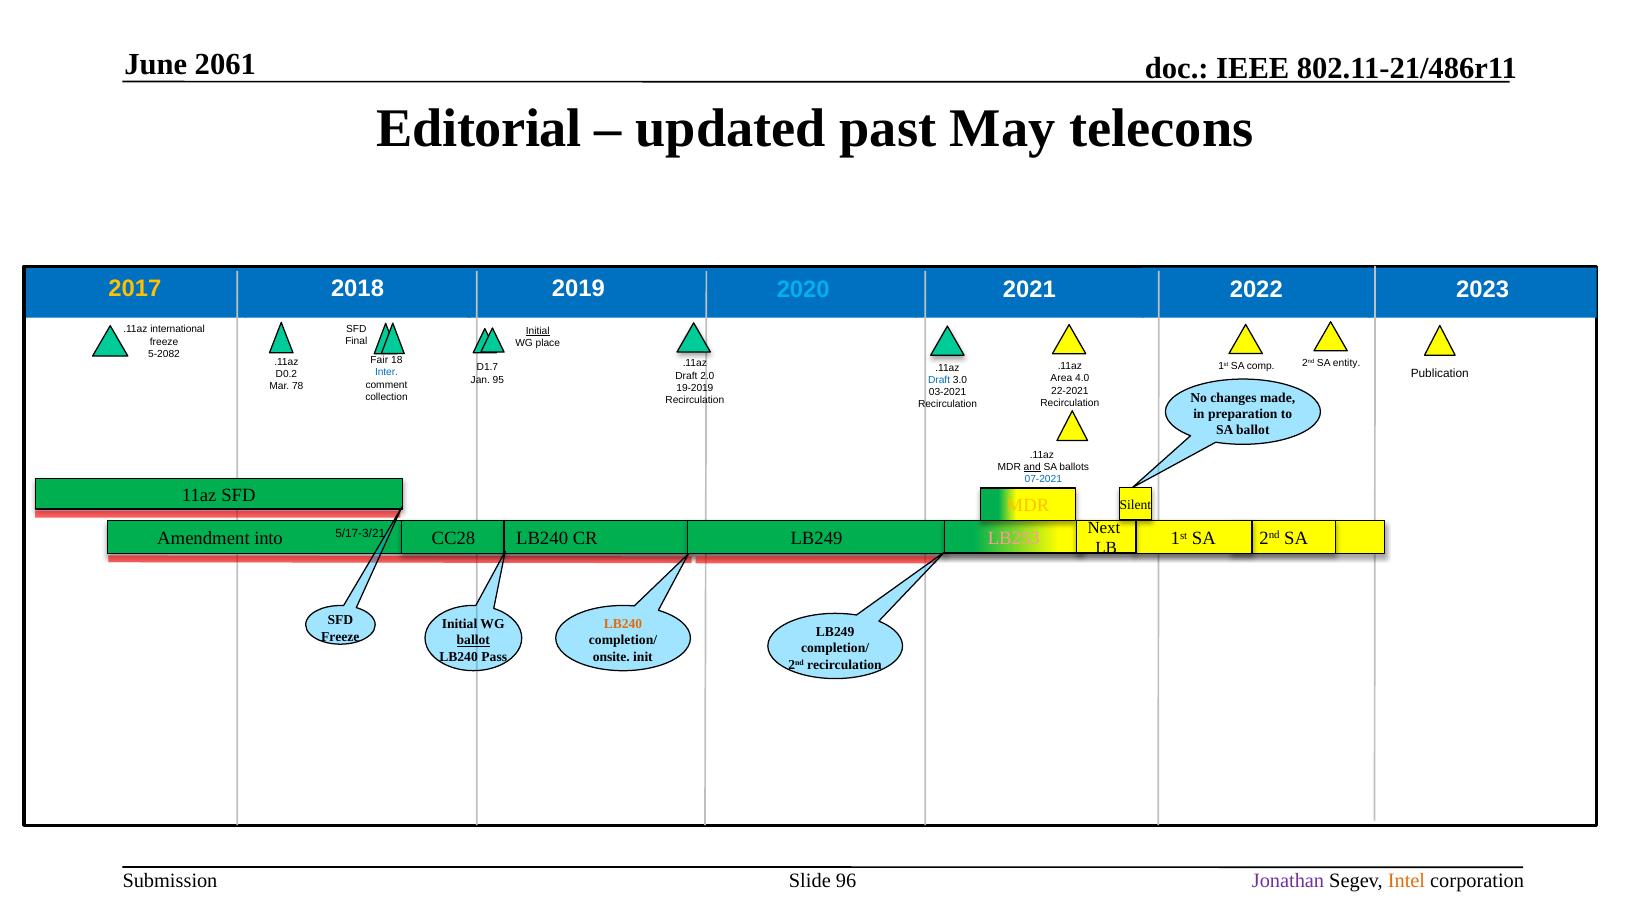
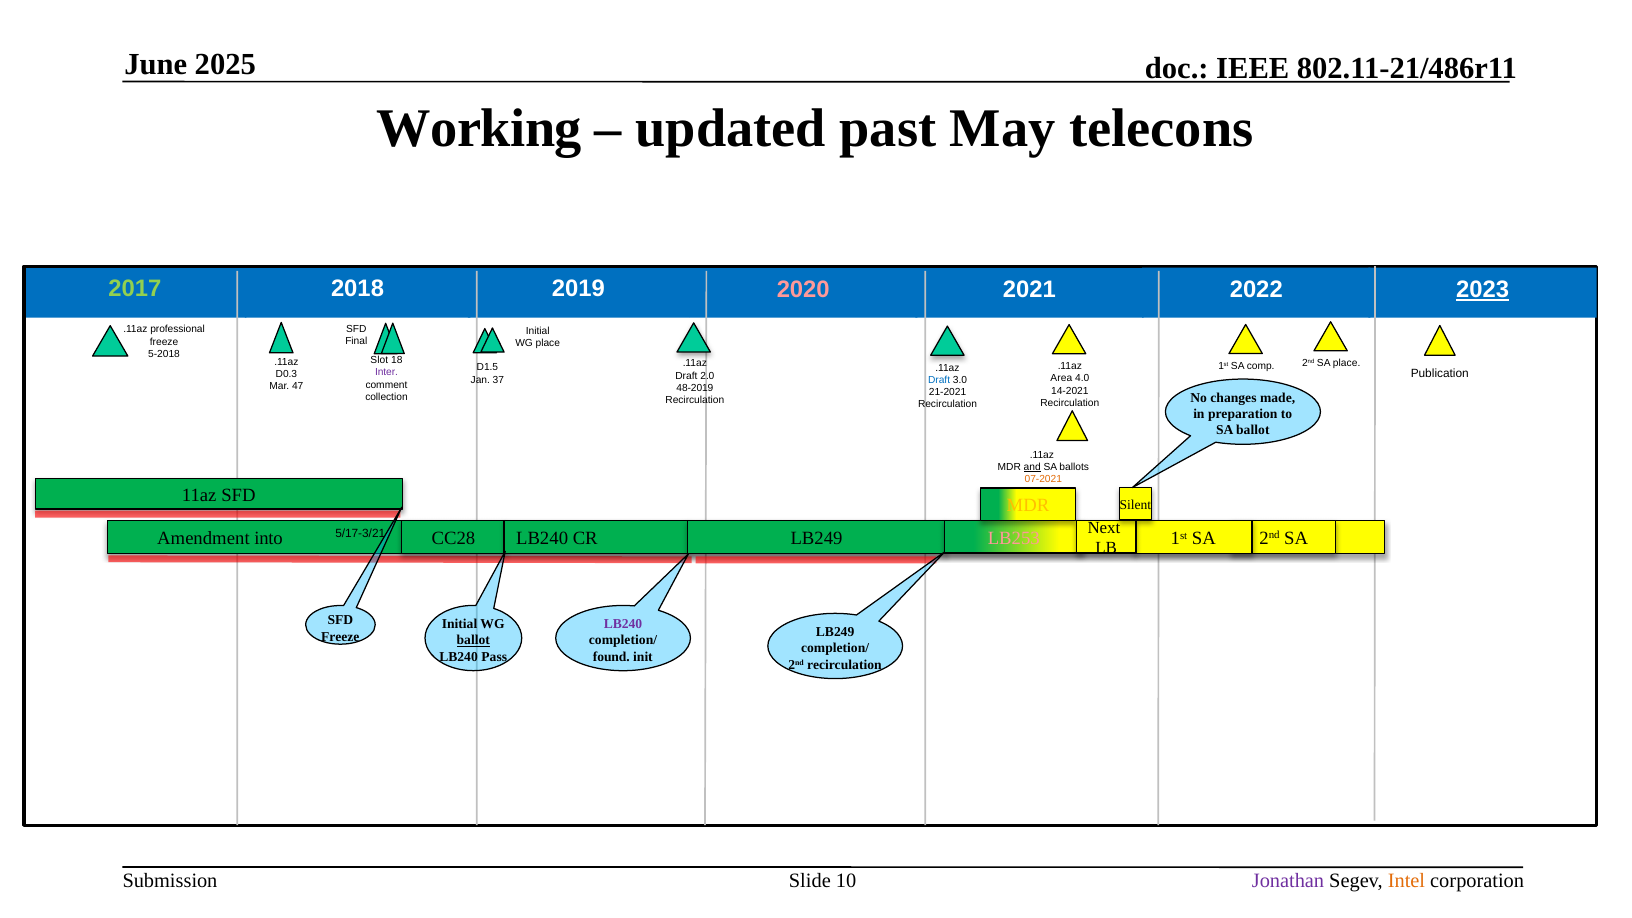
2061: 2061 -> 2025
Editorial: Editorial -> Working
2017 colour: yellow -> light green
2020 colour: light blue -> pink
2023 underline: none -> present
international: international -> professional
Initial at (538, 331) underline: present -> none
5-2082: 5-2082 -> 5-2018
Fair: Fair -> Slot
SA entity: entity -> place
D1.7: D1.7 -> D1.5
Inter colour: blue -> purple
D0.2: D0.2 -> D0.3
95: 95 -> 37
78: 78 -> 47
19-2019: 19-2019 -> 48-2019
22-2021: 22-2021 -> 14-2021
03-2021: 03-2021 -> 21-2021
07-2021 colour: blue -> orange
LB240 at (623, 624) colour: orange -> purple
onsite: onsite -> found
96: 96 -> 10
